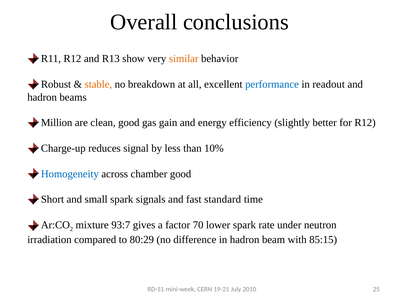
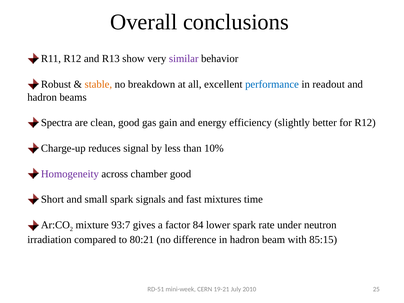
similar colour: orange -> purple
Million: Million -> Spectra
Homogeneity colour: blue -> purple
standard: standard -> mixtures
70: 70 -> 84
80:29: 80:29 -> 80:21
